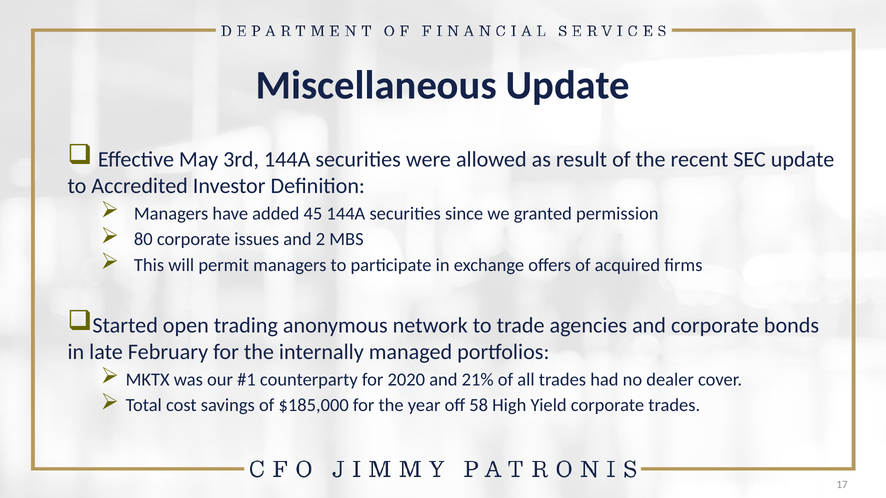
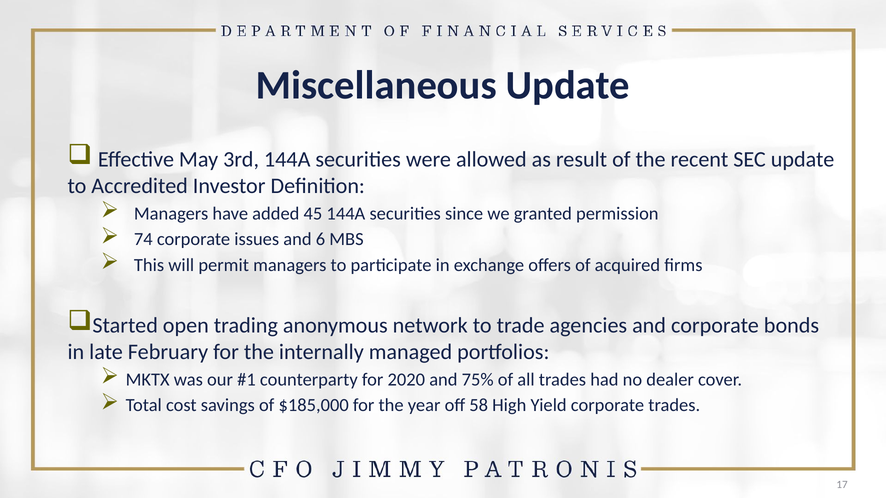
80: 80 -> 74
2: 2 -> 6
21%: 21% -> 75%
